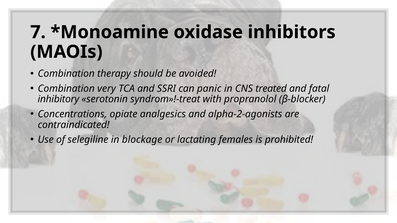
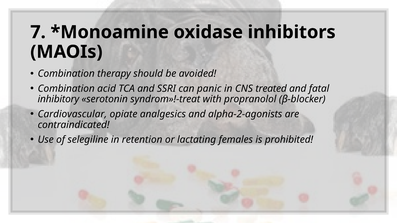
very: very -> acid
Concentrations: Concentrations -> Cardiovascular
blockage: blockage -> retention
